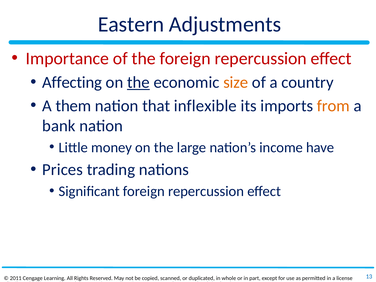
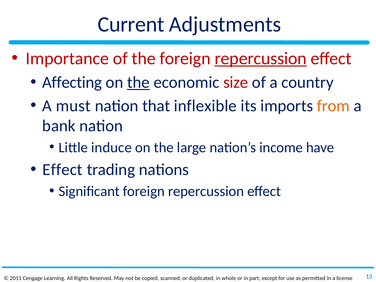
Eastern: Eastern -> Current
repercussion at (261, 58) underline: none -> present
size colour: orange -> red
them: them -> must
money: money -> induce
Prices at (63, 170): Prices -> Effect
